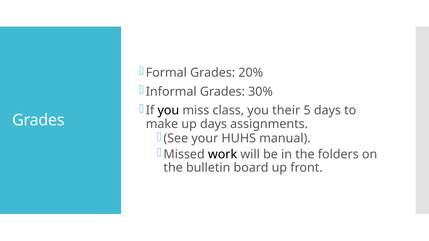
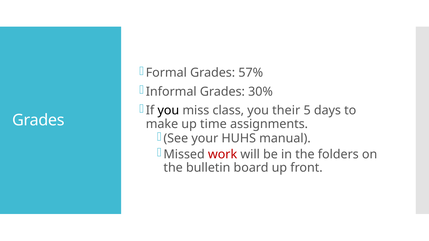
20%: 20% -> 57%
up days: days -> time
work colour: black -> red
